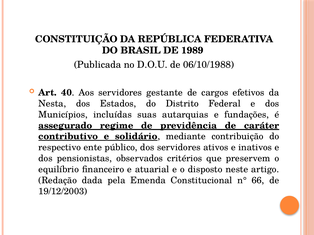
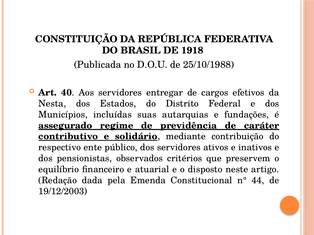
1989: 1989 -> 1918
06/10/1988: 06/10/1988 -> 25/10/1988
gestante: gestante -> entregar
66: 66 -> 44
